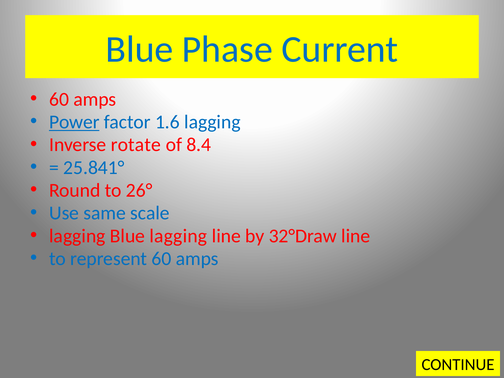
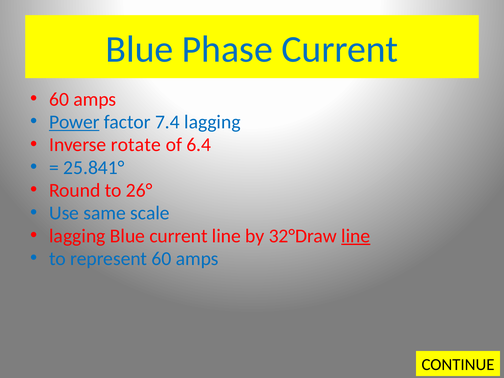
1.6: 1.6 -> 7.4
8.4: 8.4 -> 6.4
Blue lagging: lagging -> current
line at (356, 236) underline: none -> present
